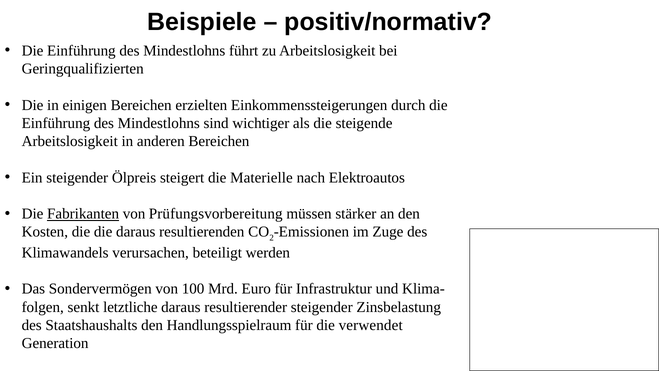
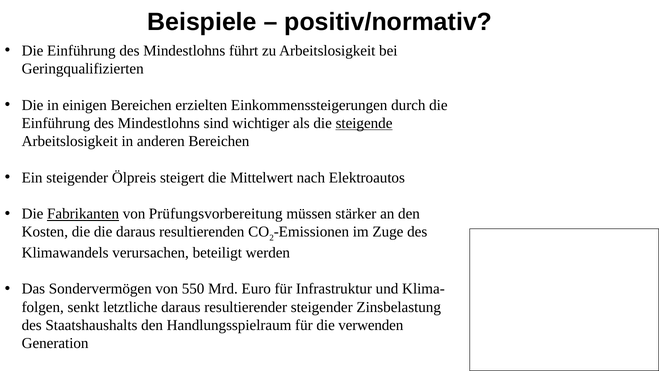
steigende underline: none -> present
Materielle: Materielle -> Mittelwert
100: 100 -> 550
verwendet: verwendet -> verwenden
